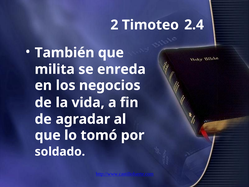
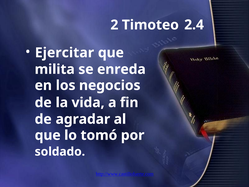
También: También -> Ejercitar
